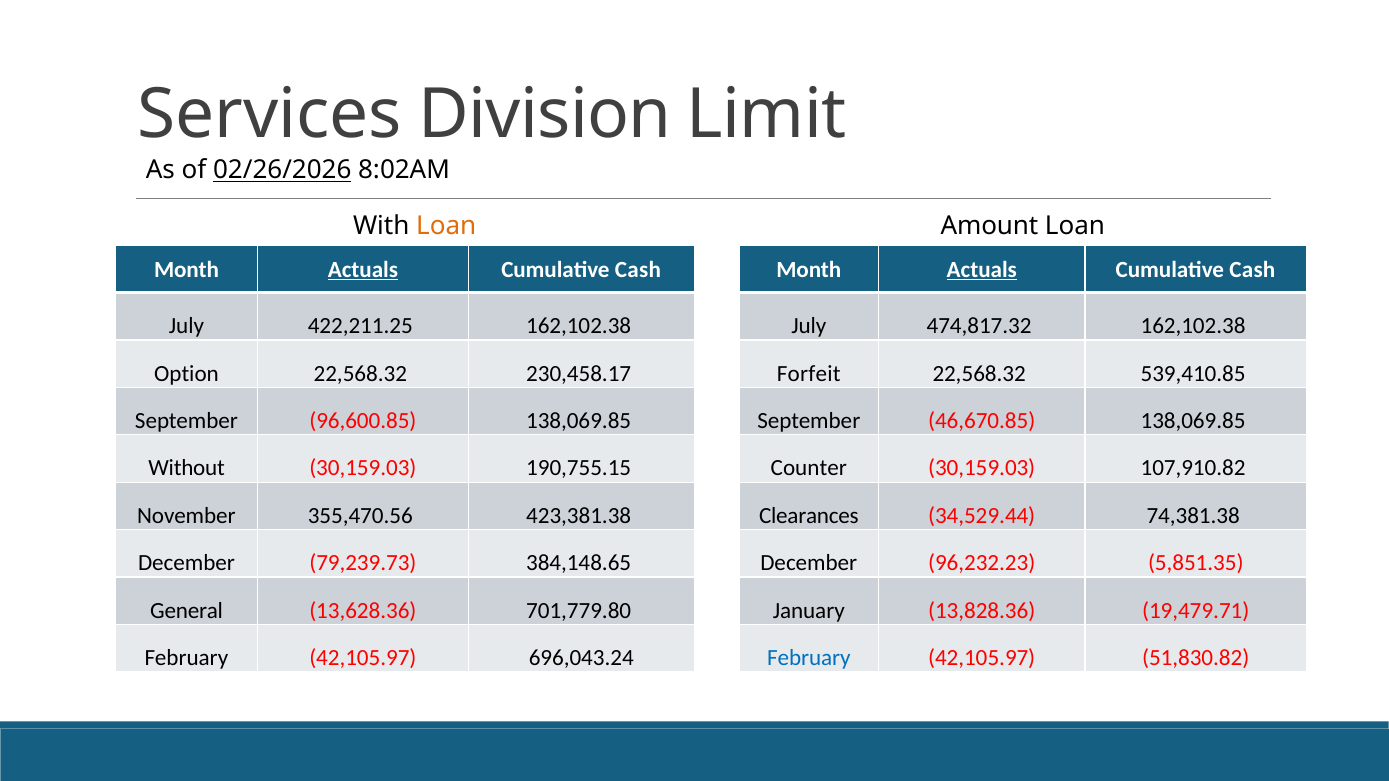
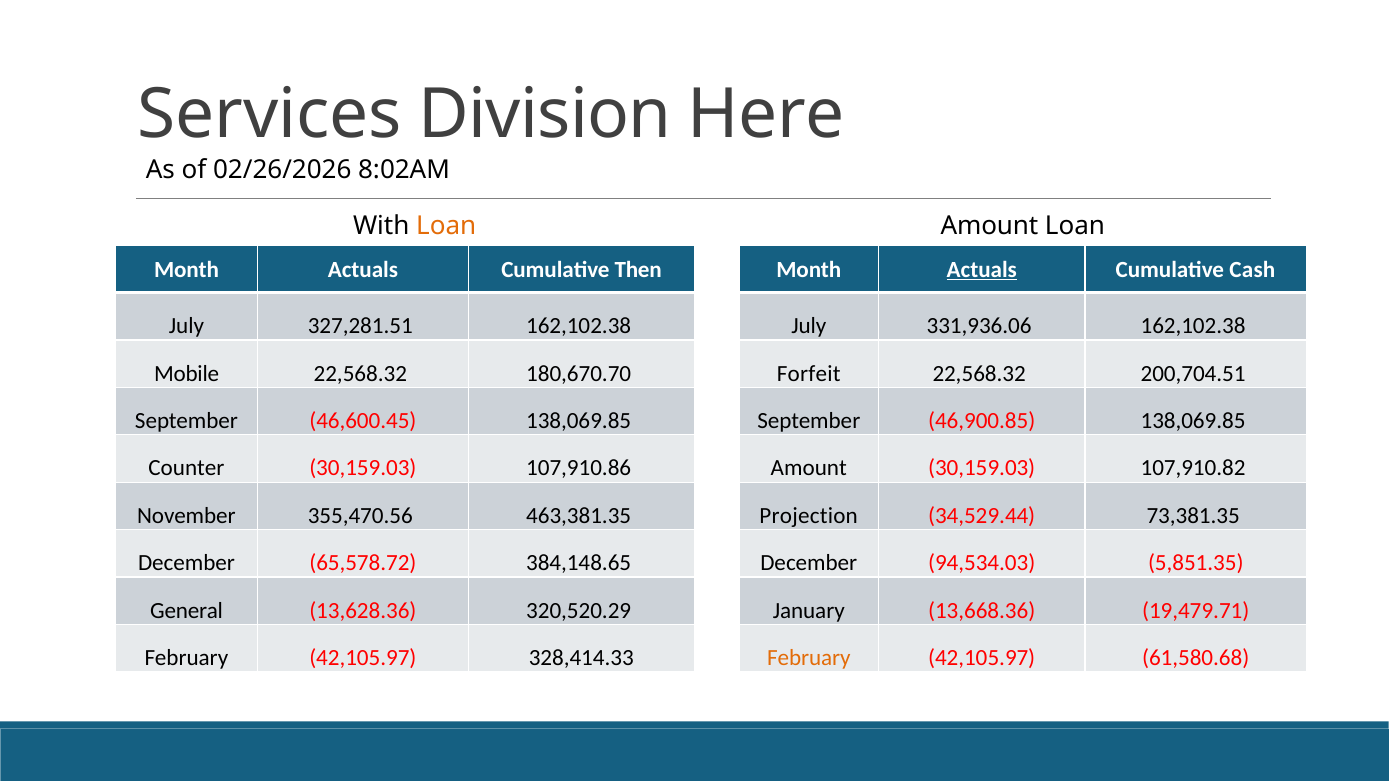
Limit: Limit -> Here
02/26/2026 underline: present -> none
Actuals at (363, 270) underline: present -> none
Cash at (638, 270): Cash -> Then
422,211.25: 422,211.25 -> 327,281.51
474,817.32: 474,817.32 -> 331,936.06
Option: Option -> Mobile
230,458.17: 230,458.17 -> 180,670.70
539,410.85: 539,410.85 -> 200,704.51
96,600.85: 96,600.85 -> 46,600.45
46,670.85: 46,670.85 -> 46,900.85
Without: Without -> Counter
190,755.15: 190,755.15 -> 107,910.86
Counter at (809, 468): Counter -> Amount
423,381.38: 423,381.38 -> 463,381.35
Clearances: Clearances -> Projection
74,381.38: 74,381.38 -> 73,381.35
79,239.73: 79,239.73 -> 65,578.72
96,232.23: 96,232.23 -> 94,534.03
701,779.80: 701,779.80 -> 320,520.29
13,828.36: 13,828.36 -> 13,668.36
696,043.24: 696,043.24 -> 328,414.33
February at (809, 658) colour: blue -> orange
51,830.82: 51,830.82 -> 61,580.68
